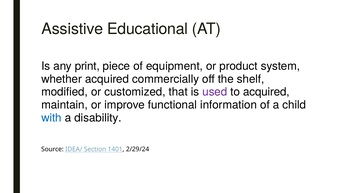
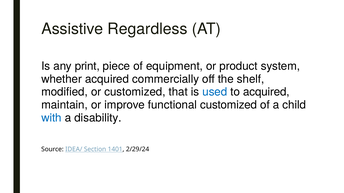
Educational: Educational -> Regardless
used colour: purple -> blue
functional information: information -> customized
